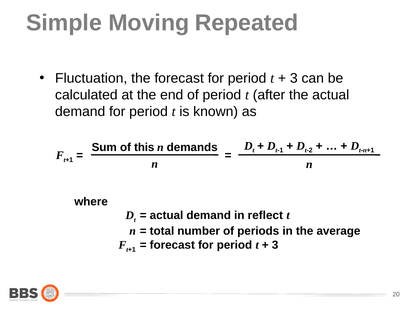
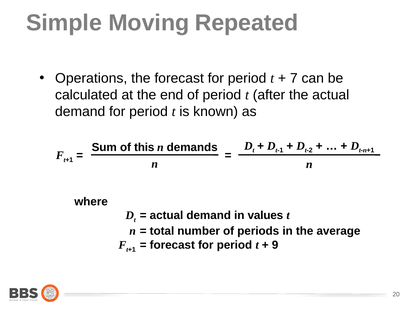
Fluctuation: Fluctuation -> Operations
3 at (294, 79): 3 -> 7
reflect: reflect -> values
3 at (275, 246): 3 -> 9
